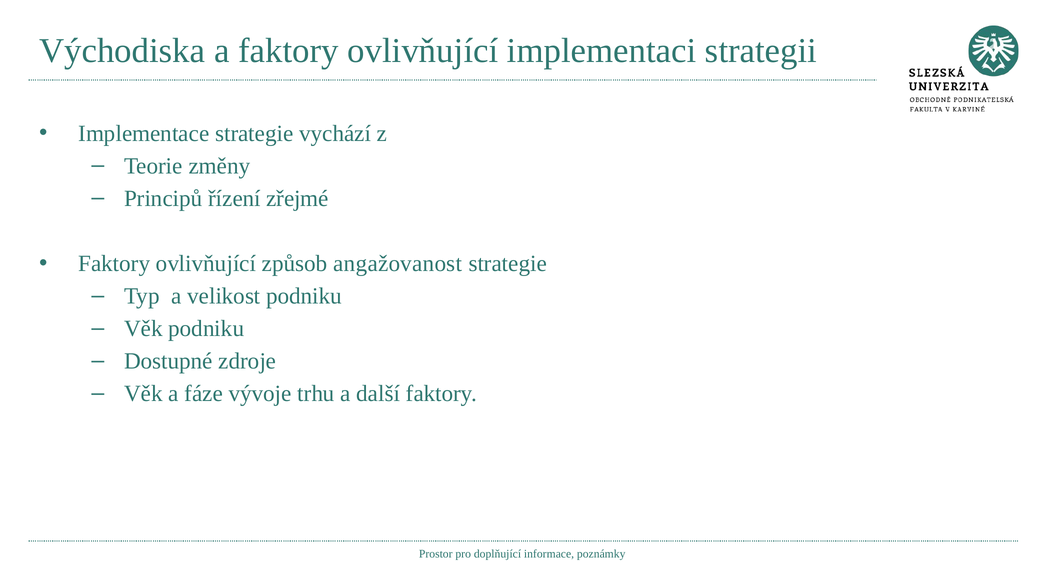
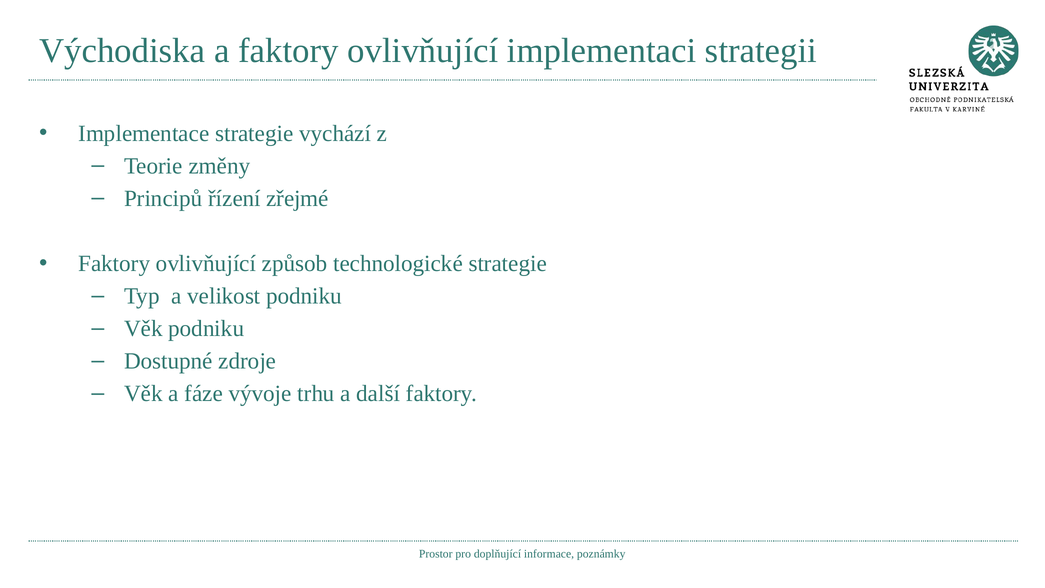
angažovanost: angažovanost -> technologické
